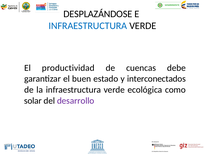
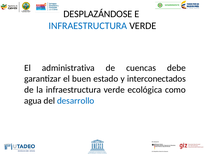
productividad: productividad -> administrativa
solar: solar -> agua
desarrollo colour: purple -> blue
